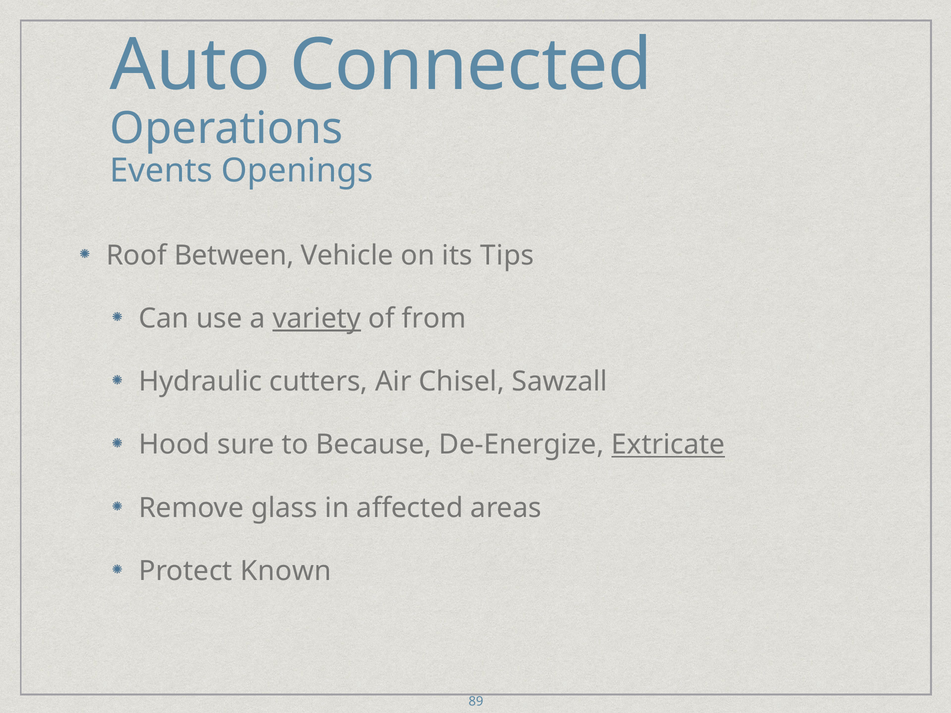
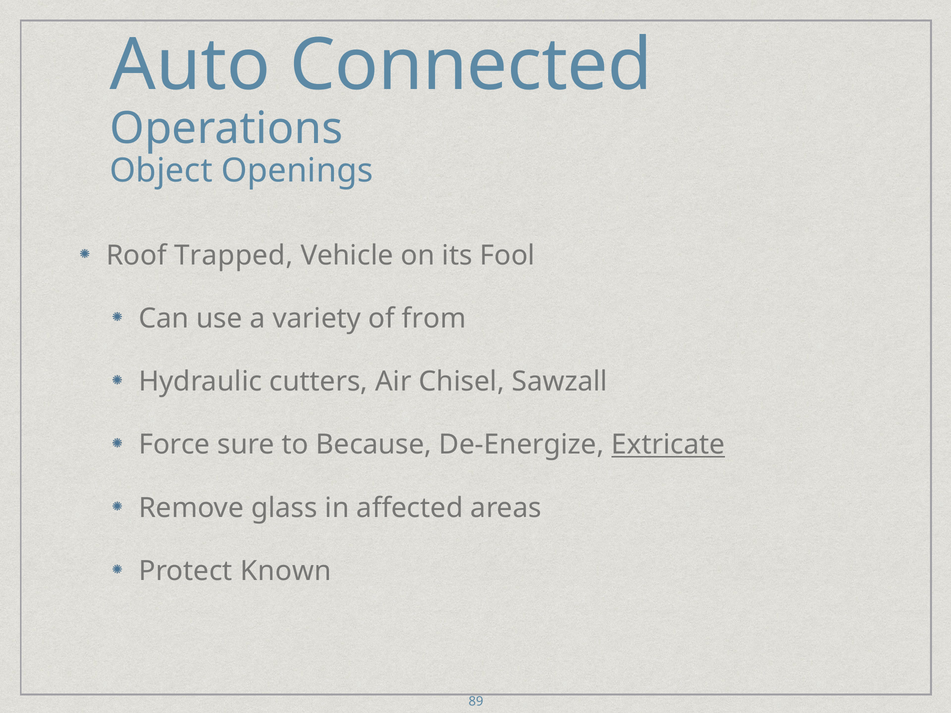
Events: Events -> Object
Between: Between -> Trapped
Tips: Tips -> Fool
variety underline: present -> none
Hood: Hood -> Force
